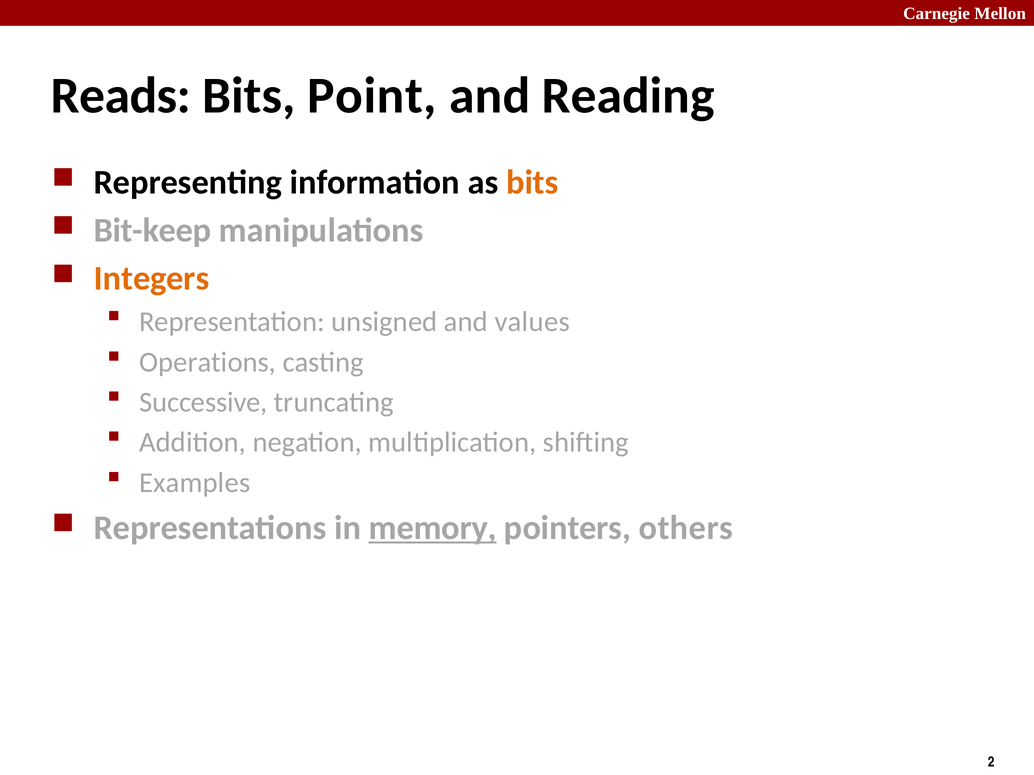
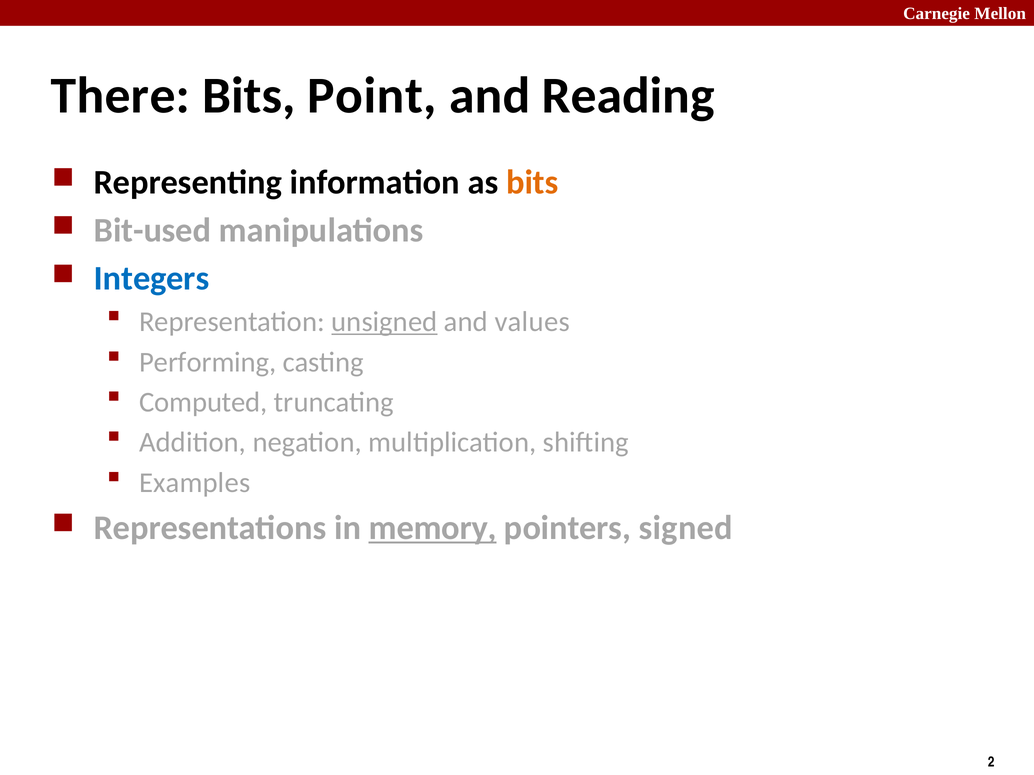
Reads: Reads -> There
Bit-keep: Bit-keep -> Bit-used
Integers colour: orange -> blue
unsigned underline: none -> present
Operations: Operations -> Performing
Successive: Successive -> Computed
others: others -> signed
